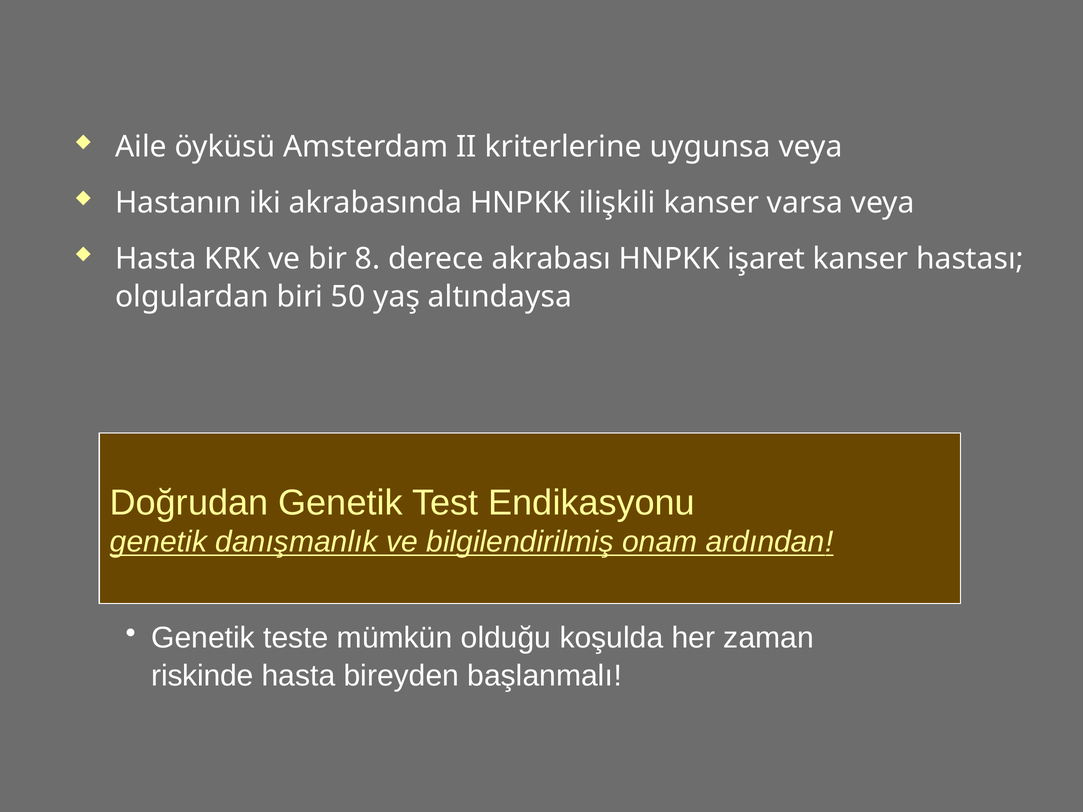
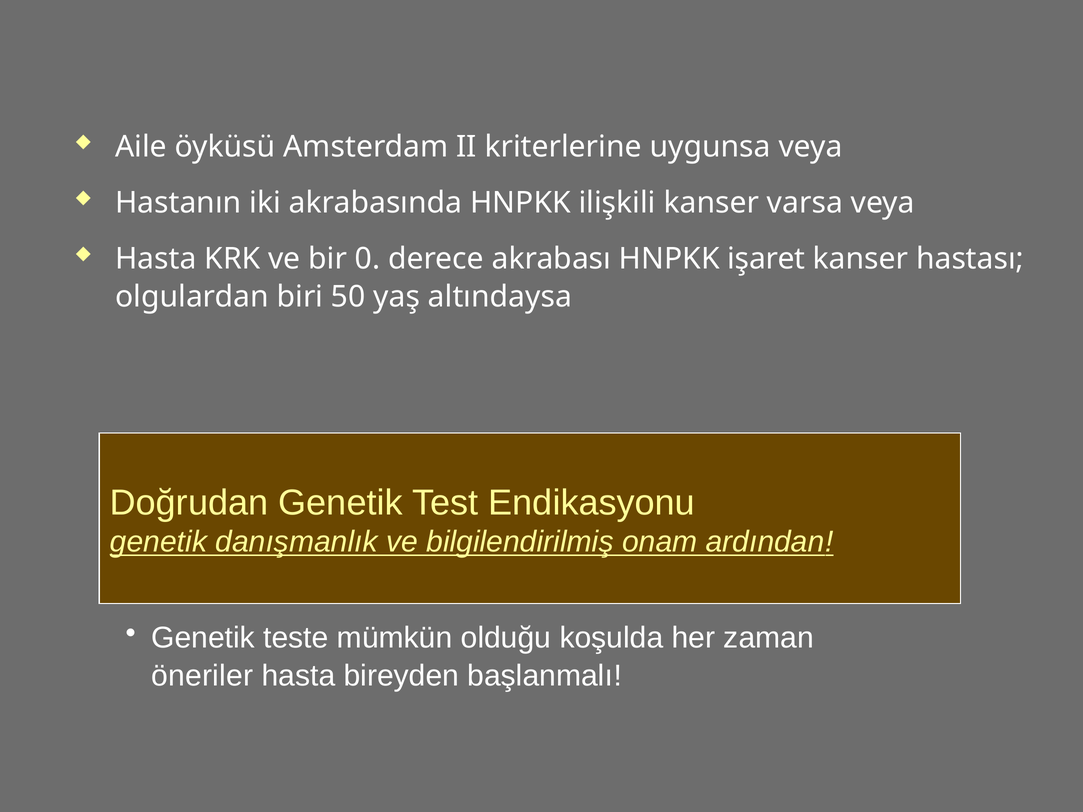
8: 8 -> 0
riskinde: riskinde -> öneriler
